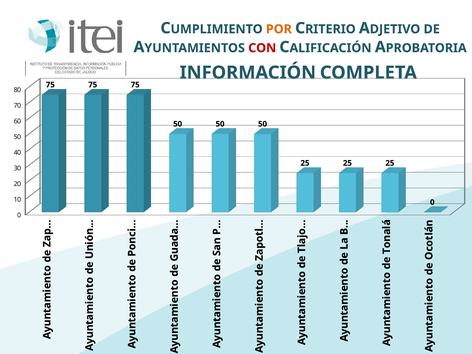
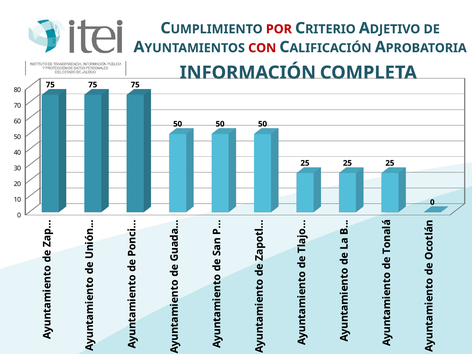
POR colour: orange -> red
